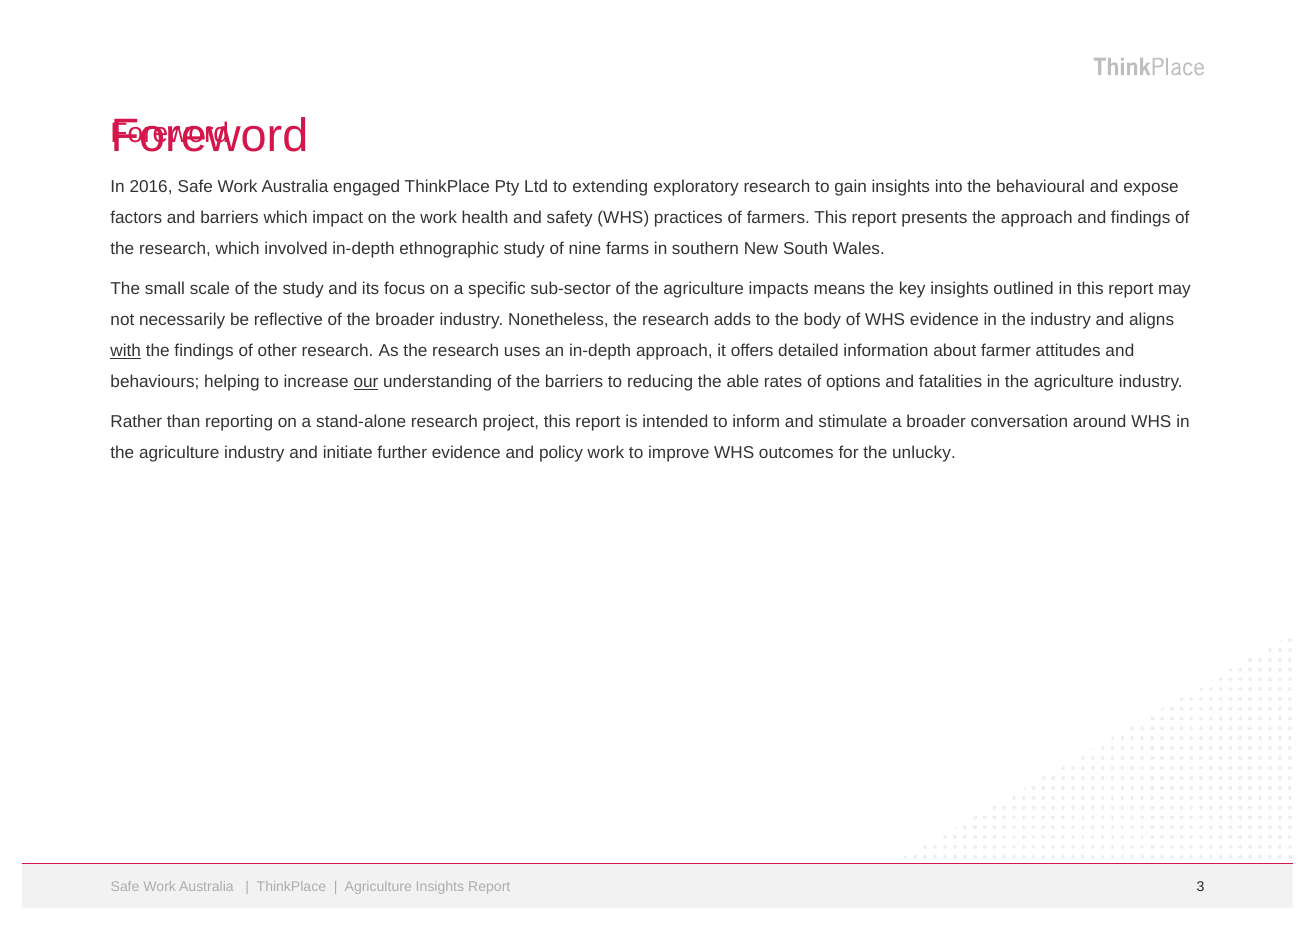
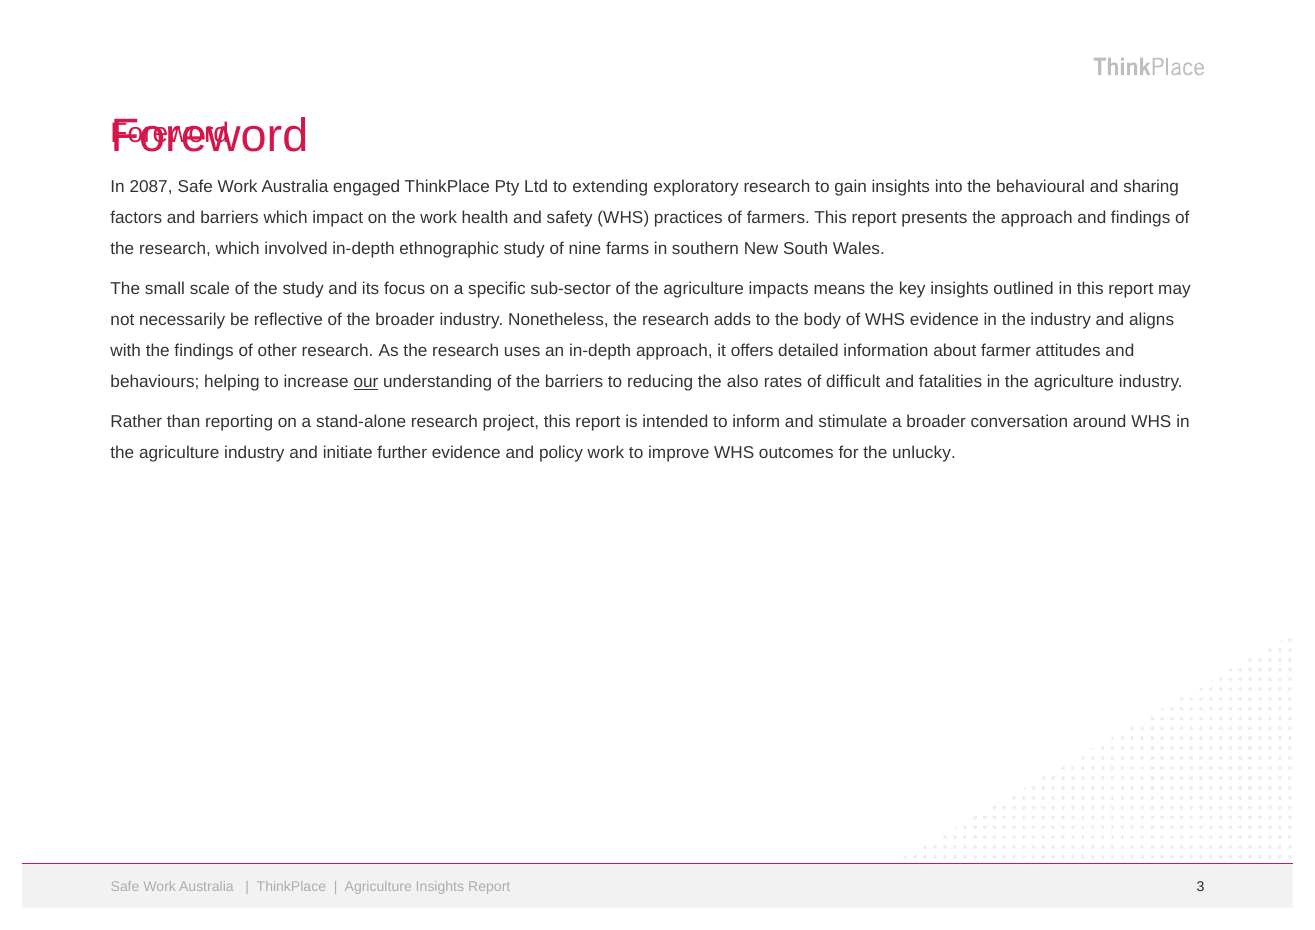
2016: 2016 -> 2087
expose: expose -> sharing
with underline: present -> none
able: able -> also
options: options -> difficult
